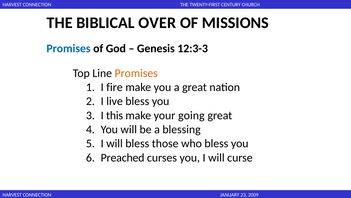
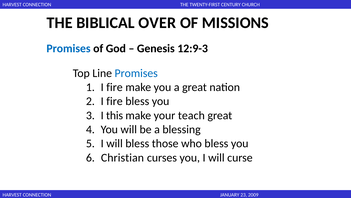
12:3-3: 12:3-3 -> 12:9-3
Promises at (136, 73) colour: orange -> blue
live at (115, 101): live -> fire
going: going -> teach
Preached: Preached -> Christian
